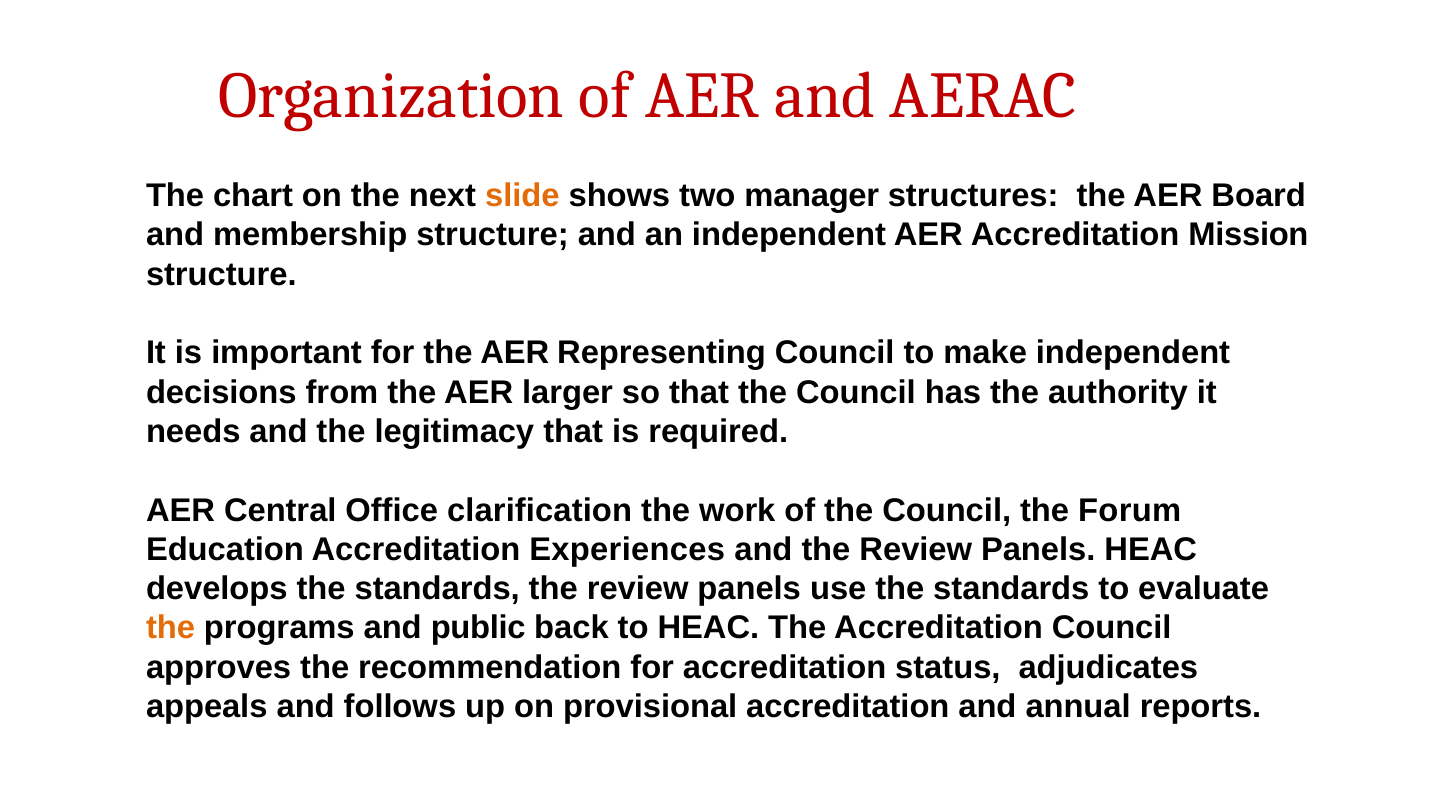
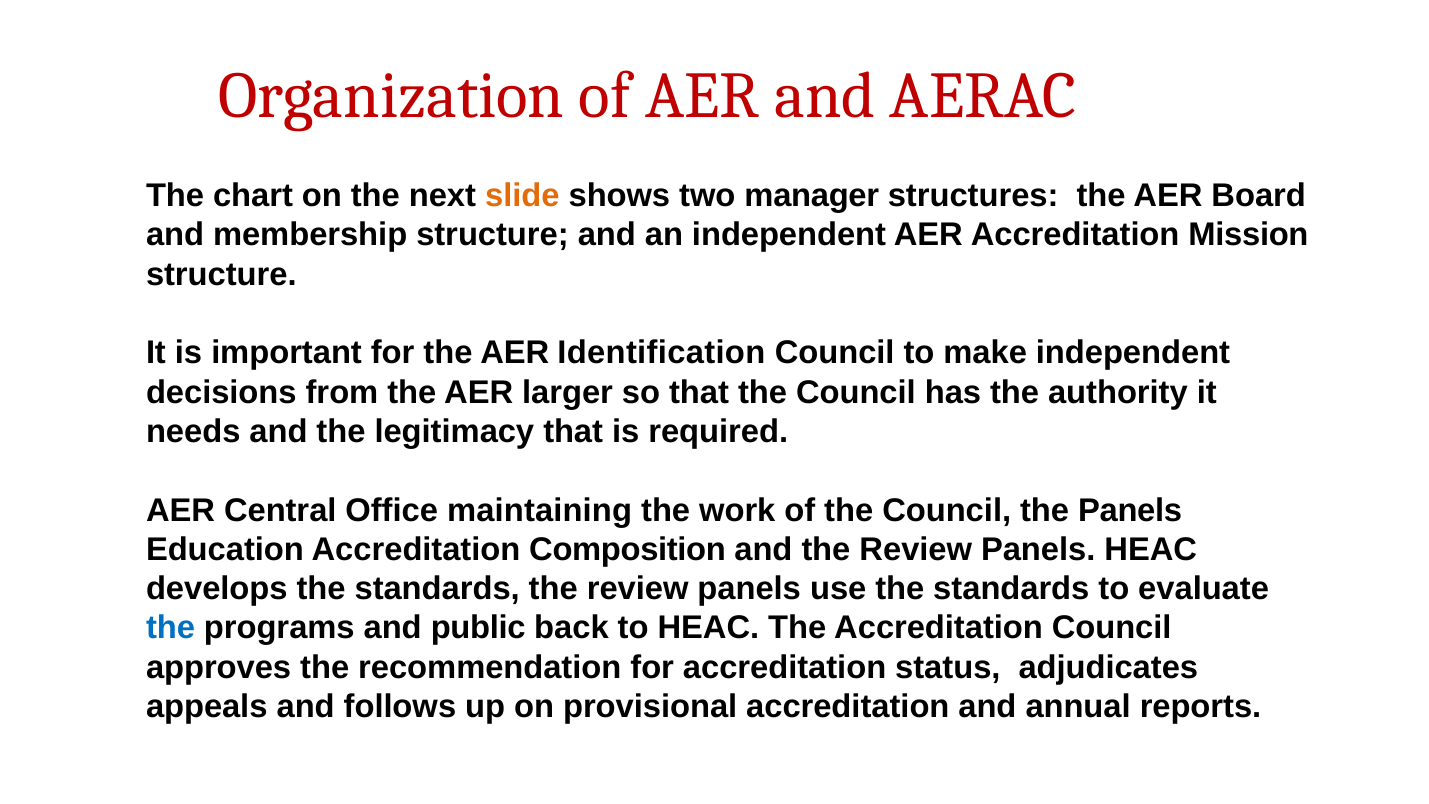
Representing: Representing -> Identification
clarification: clarification -> maintaining
the Forum: Forum -> Panels
Experiences: Experiences -> Composition
the at (171, 628) colour: orange -> blue
